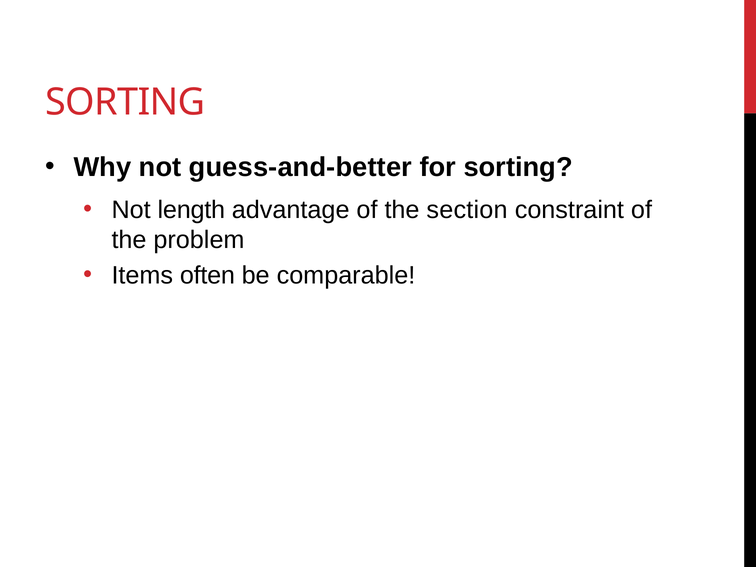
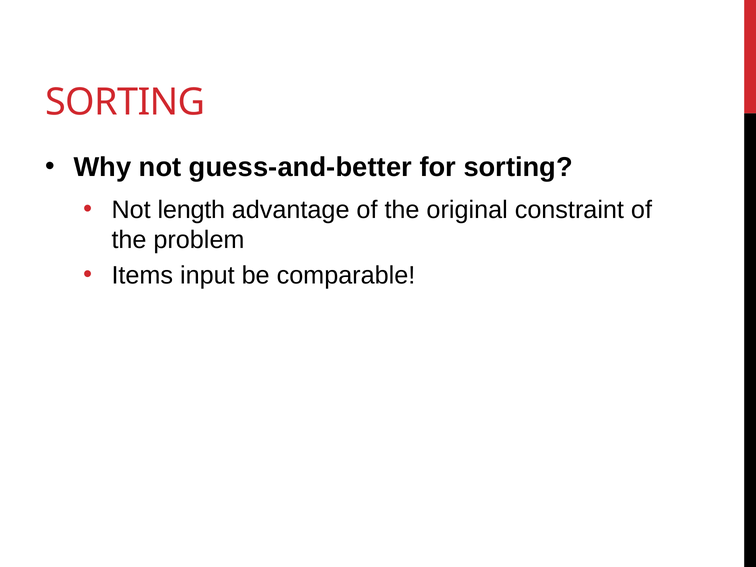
section: section -> original
often: often -> input
